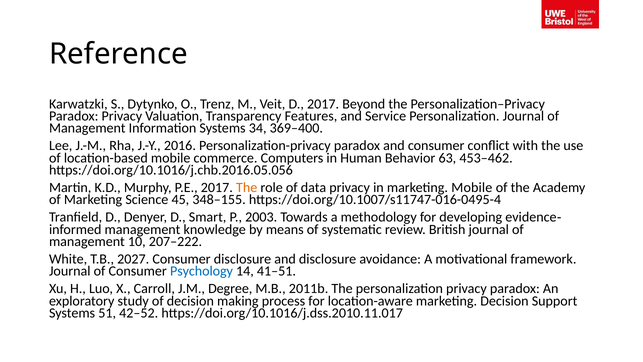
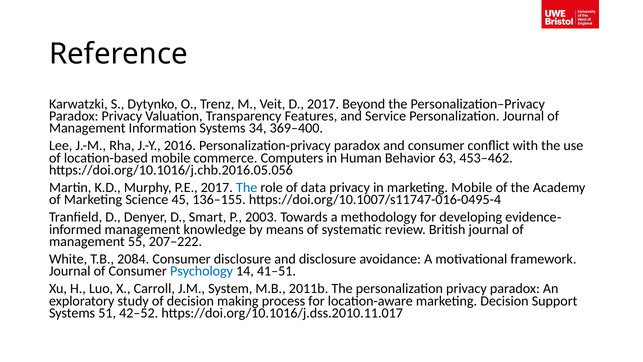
The at (247, 187) colour: orange -> blue
348–155: 348–155 -> 136–155
10: 10 -> 55
2027: 2027 -> 2084
Degree: Degree -> System
